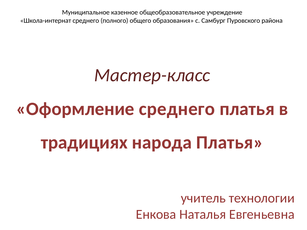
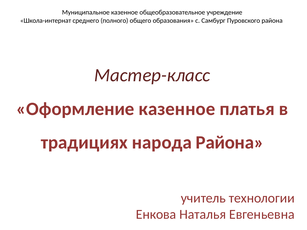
Оформление среднего: среднего -> казенное
народа Платья: Платья -> Района
